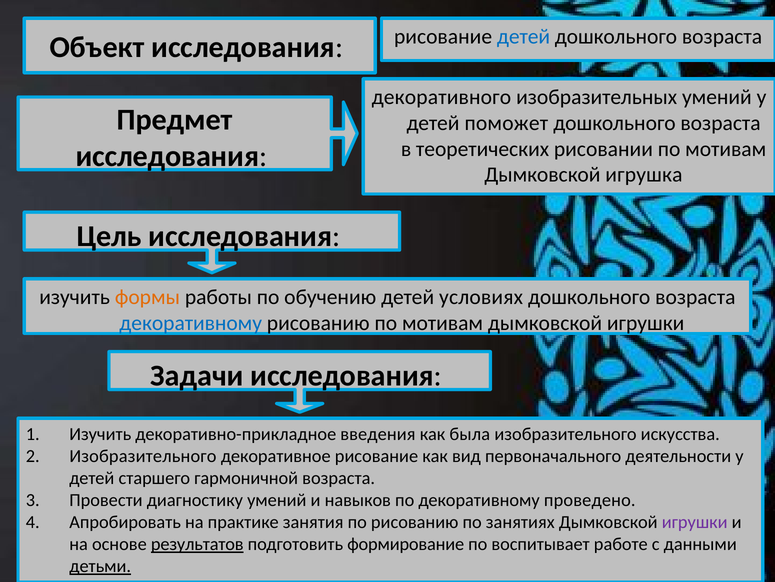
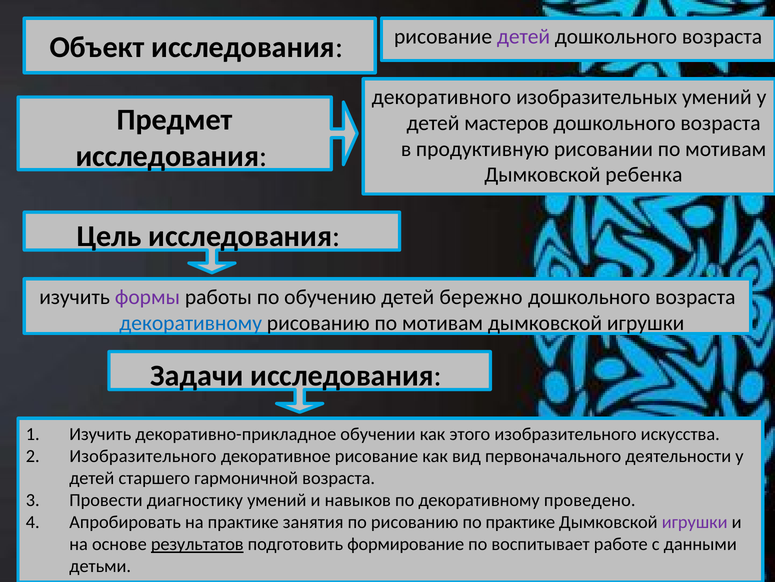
детей at (524, 36) colour: blue -> purple
поможет: поможет -> мастеров
теоретических: теоретических -> продуктивную
игрушка: игрушка -> ребенка
формы colour: orange -> purple
условиях: условиях -> бережно
введения: введения -> обучении
была: была -> этого
по занятиях: занятиях -> практике
детьми underline: present -> none
